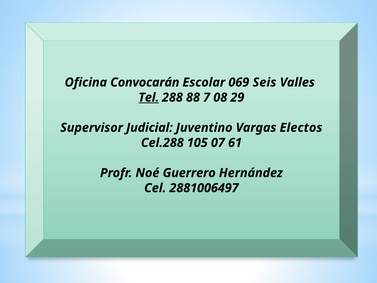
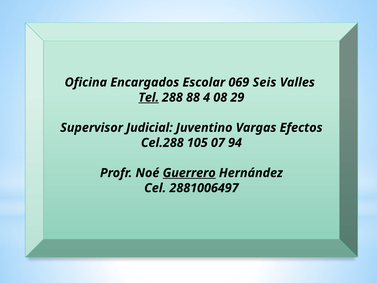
Convocarán: Convocarán -> Encargados
7: 7 -> 4
Electos: Electos -> Efectos
61: 61 -> 94
Guerrero underline: none -> present
